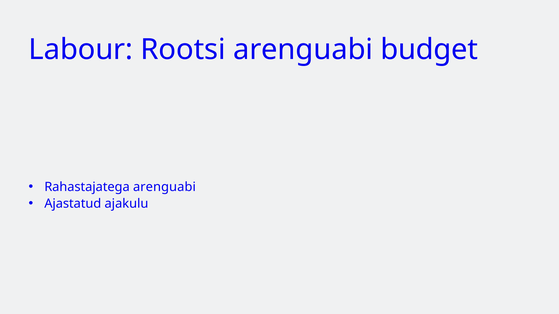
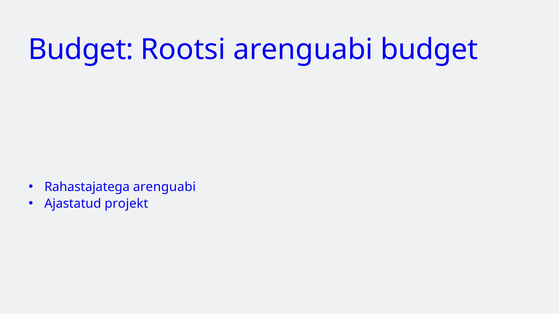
Labour at (81, 50): Labour -> Budget
ajakulu: ajakulu -> projekt
